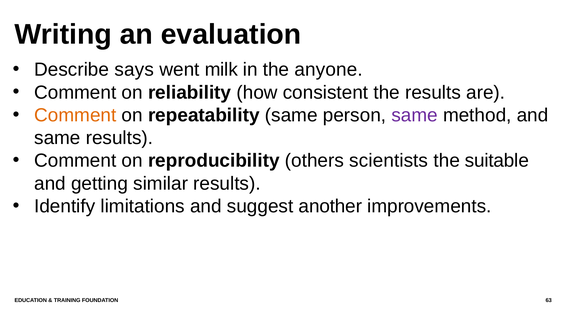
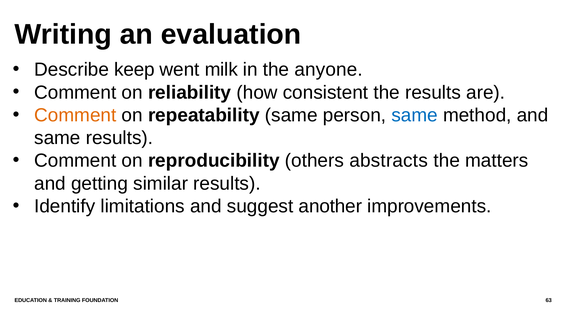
says: says -> keep
same at (415, 115) colour: purple -> blue
scientists: scientists -> abstracts
suitable: suitable -> matters
